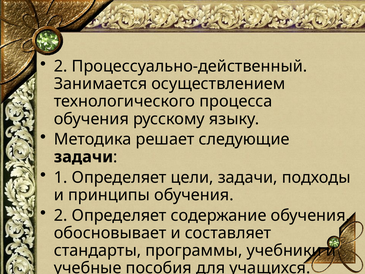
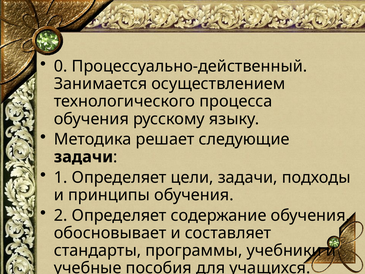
2 at (61, 66): 2 -> 0
